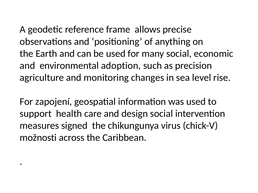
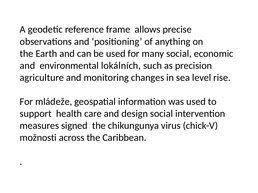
adoption: adoption -> lokálních
zapojení: zapojení -> mládeže
